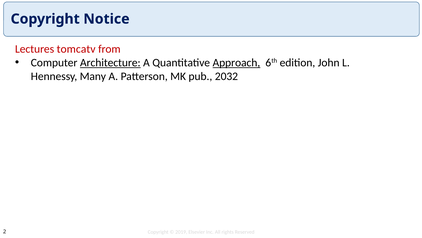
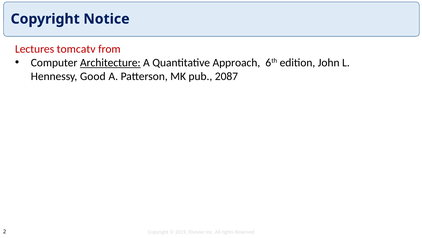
Approach underline: present -> none
Many: Many -> Good
2032: 2032 -> 2087
